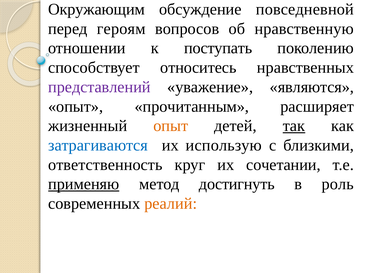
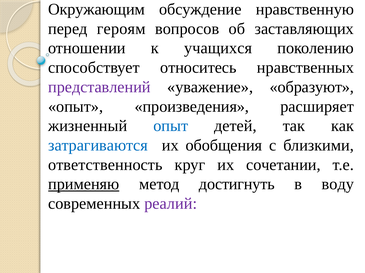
повседневной: повседневной -> нравственную
нравственную: нравственную -> заставляющих
поступать: поступать -> учащихся
являются: являются -> образуют
прочитанным: прочитанным -> произведения
опыт at (171, 126) colour: orange -> blue
так underline: present -> none
использую: использую -> обобщения
роль: роль -> воду
реалий colour: orange -> purple
